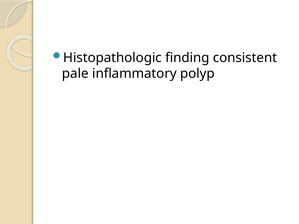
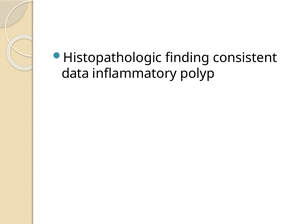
pale: pale -> data
